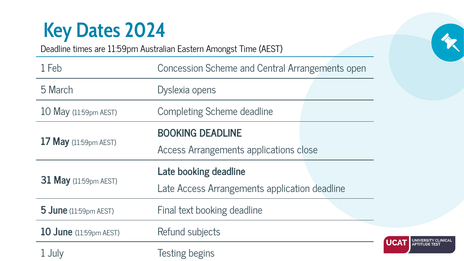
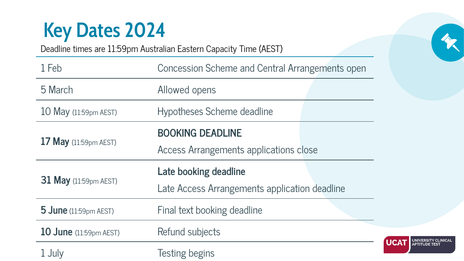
Amongst: Amongst -> Capacity
Dyslexia: Dyslexia -> Allowed
Completing: Completing -> Hypotheses
